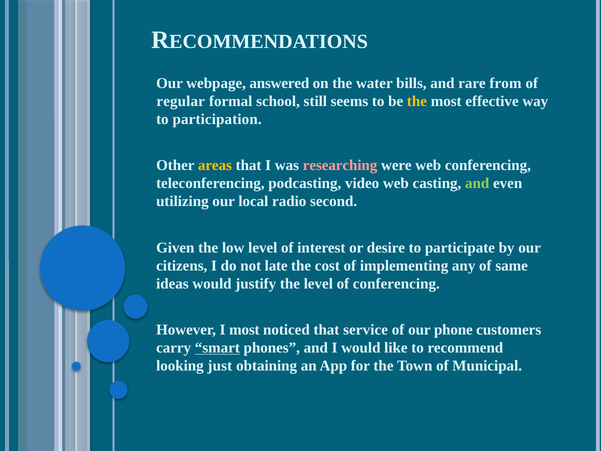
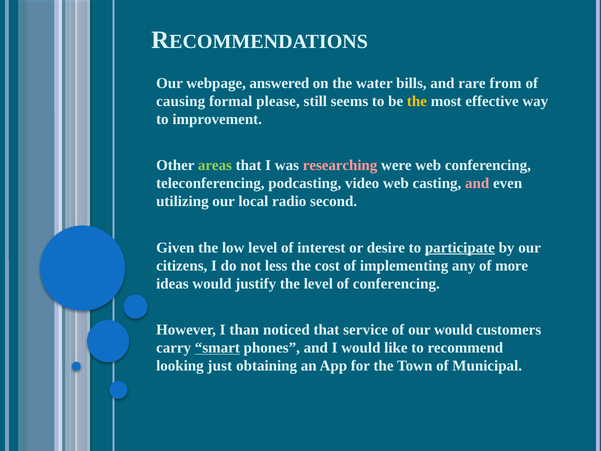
regular: regular -> causing
school: school -> please
participation: participation -> improvement
areas colour: yellow -> light green
and at (477, 183) colour: light green -> pink
participate underline: none -> present
late: late -> less
same: same -> more
I most: most -> than
our phone: phone -> would
